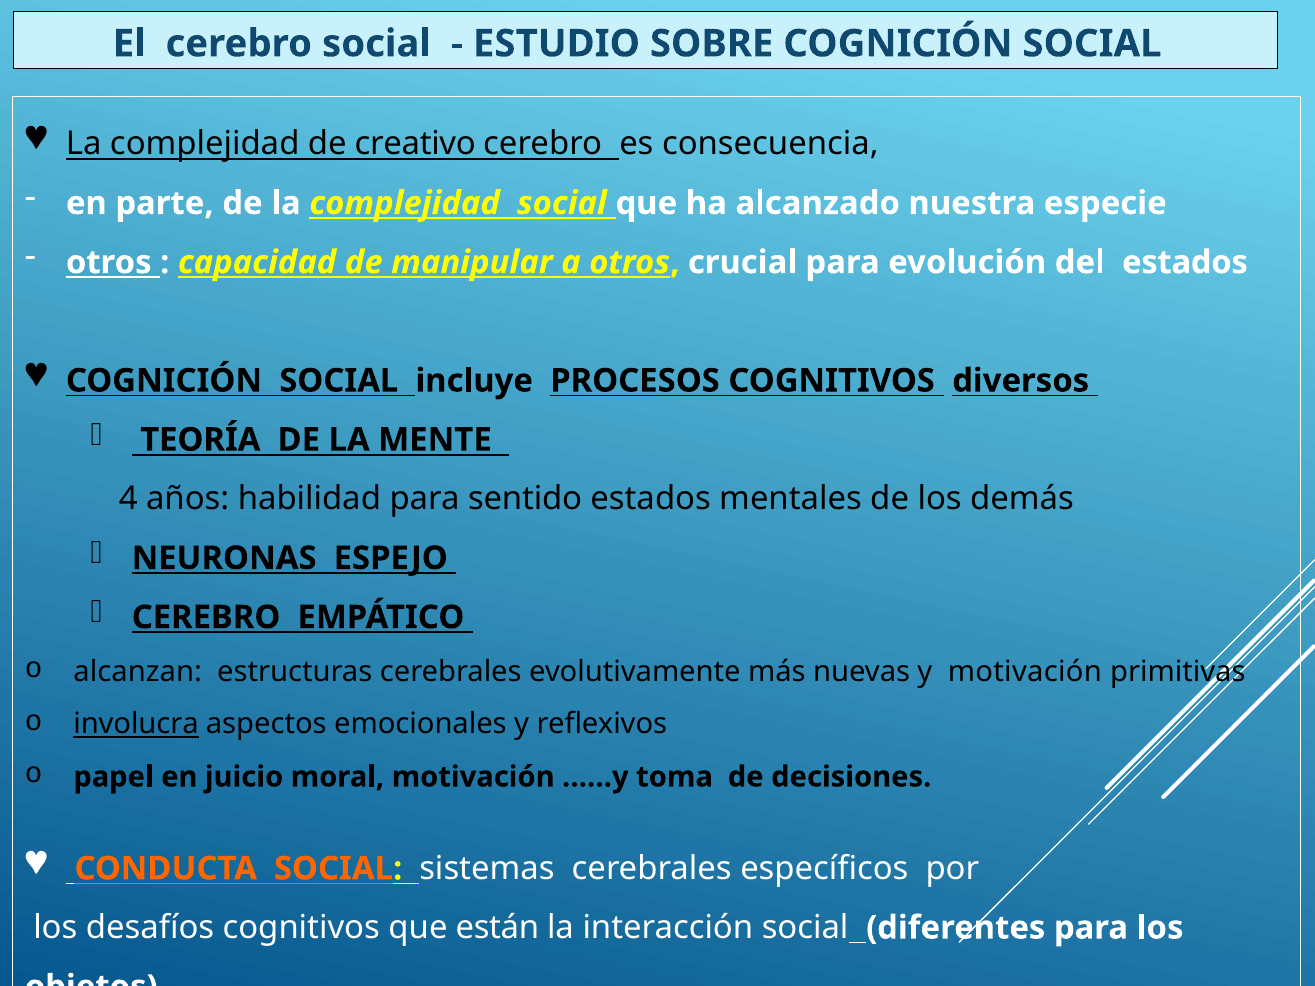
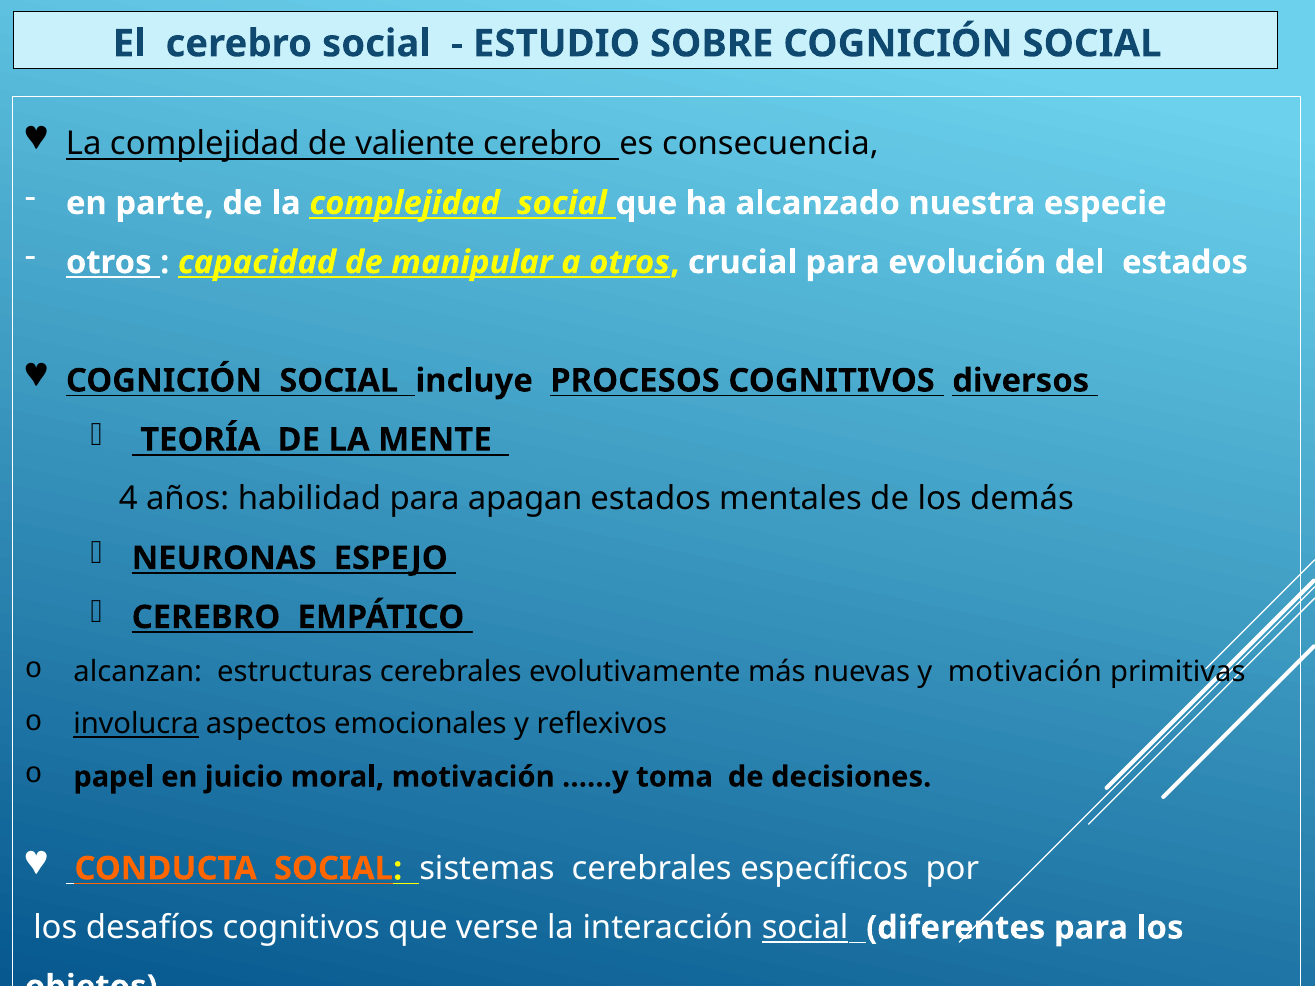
creativo: creativo -> valiente
sentido: sentido -> apagan
están: están -> verse
social at (805, 928) underline: none -> present
